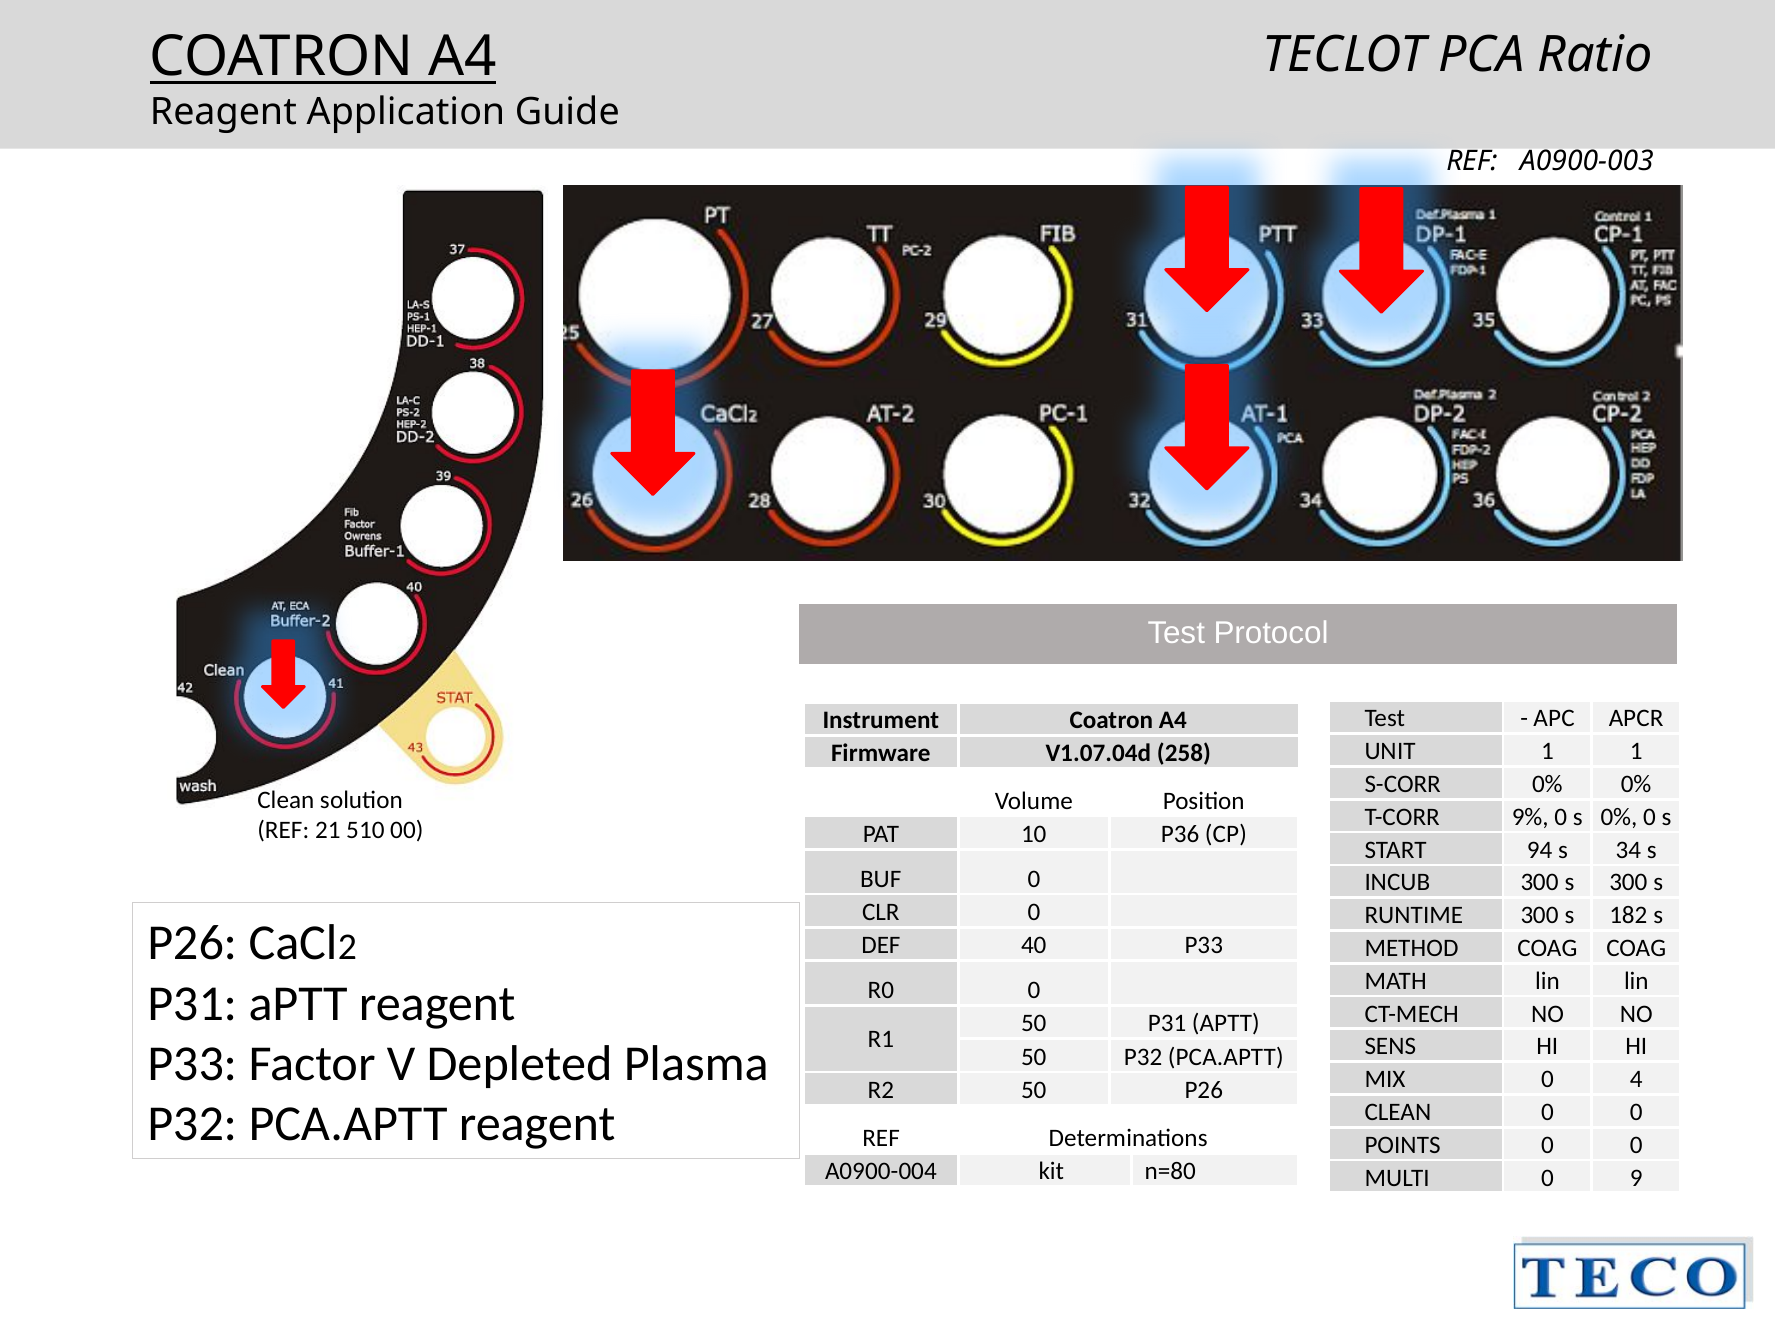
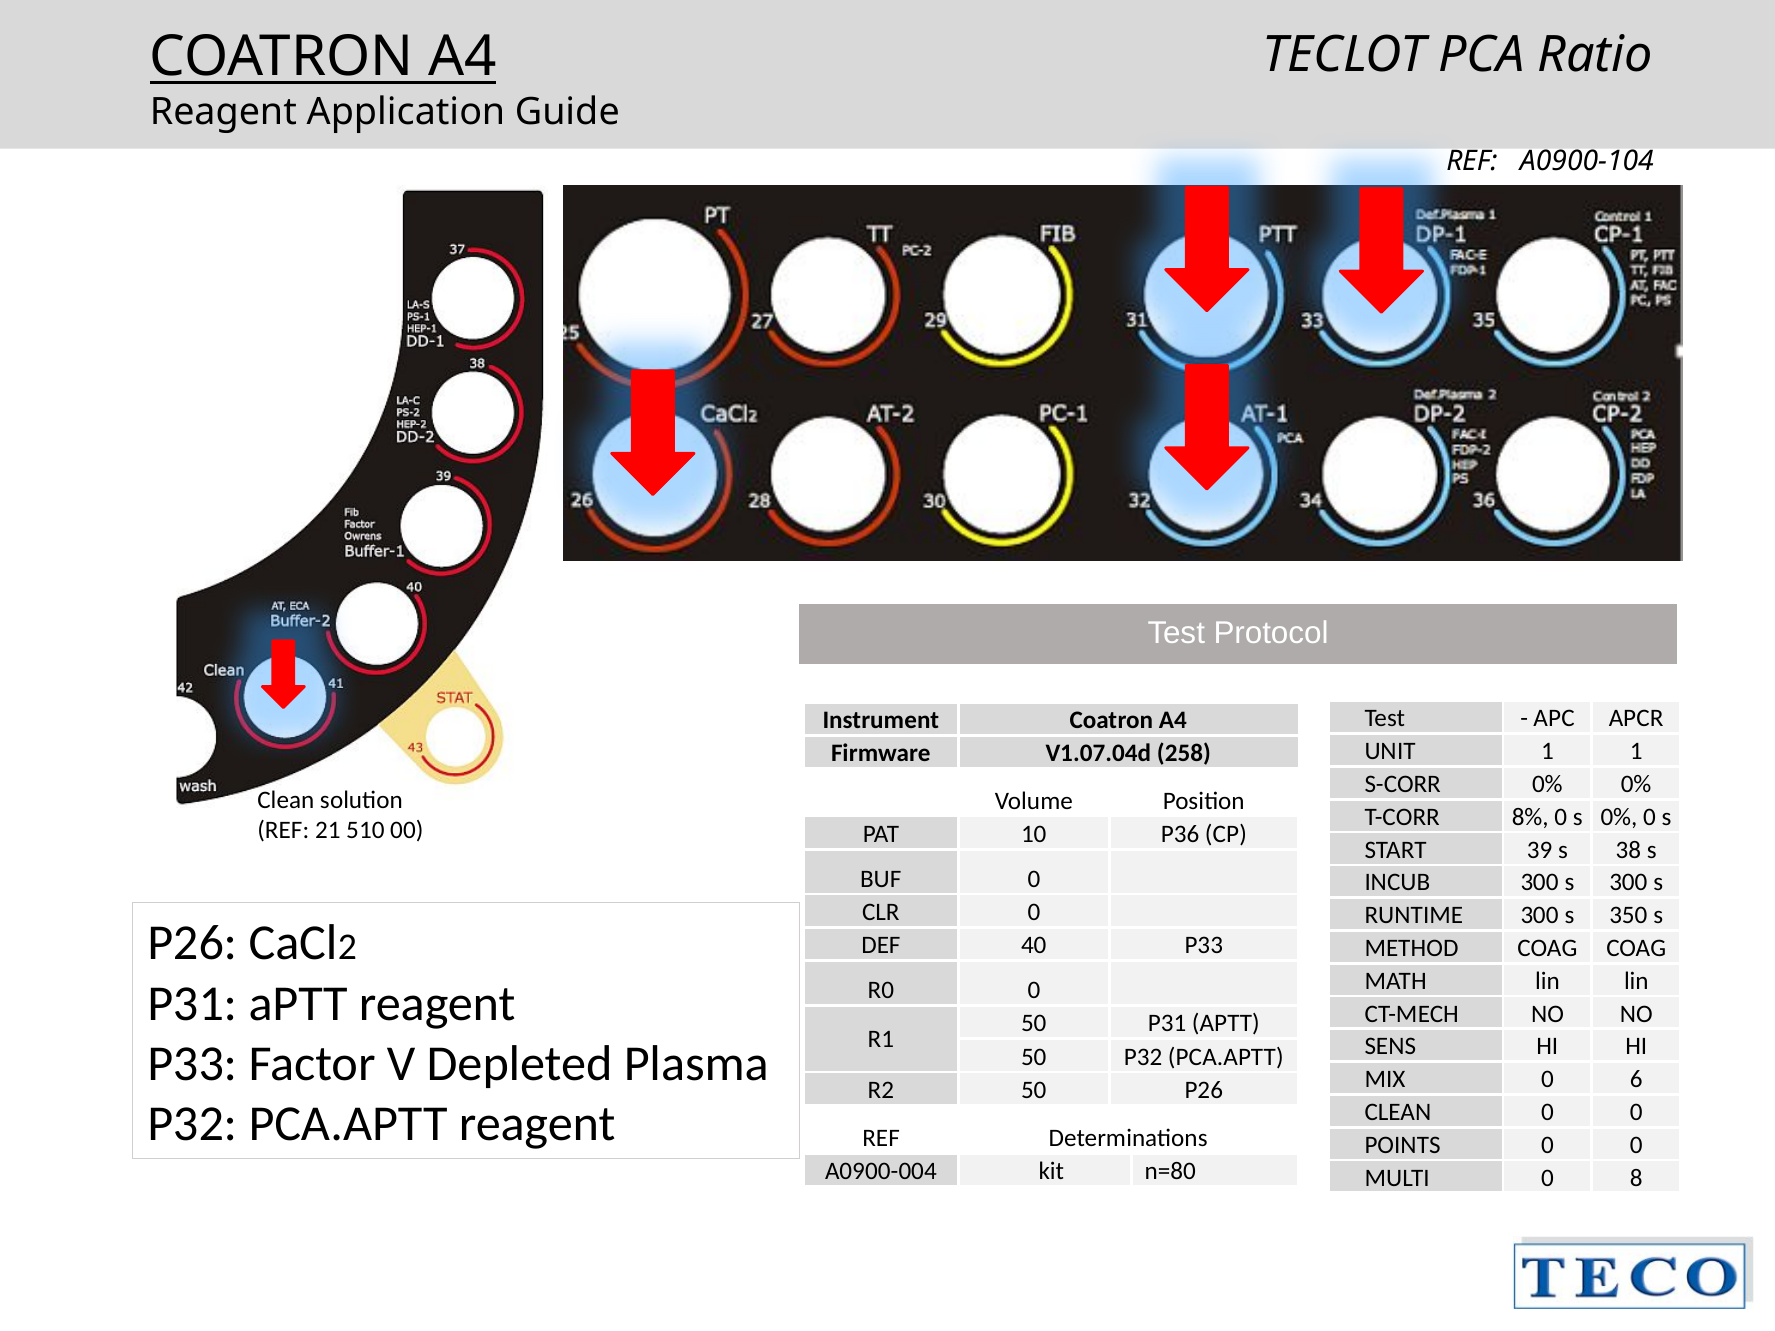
A0900-003: A0900-003 -> A0900-104
9%: 9% -> 8%
94: 94 -> 39
34: 34 -> 38
182: 182 -> 350
4: 4 -> 6
9: 9 -> 8
